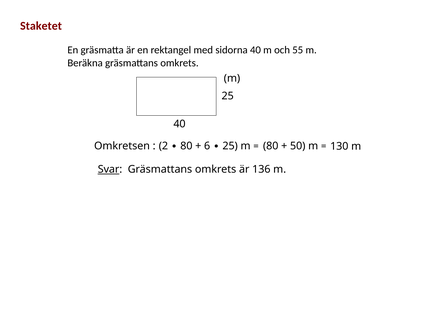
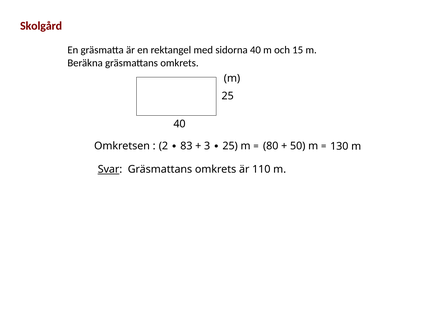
Staketet: Staketet -> Skolgård
55: 55 -> 15
80 at (186, 146): 80 -> 83
6: 6 -> 3
136: 136 -> 110
